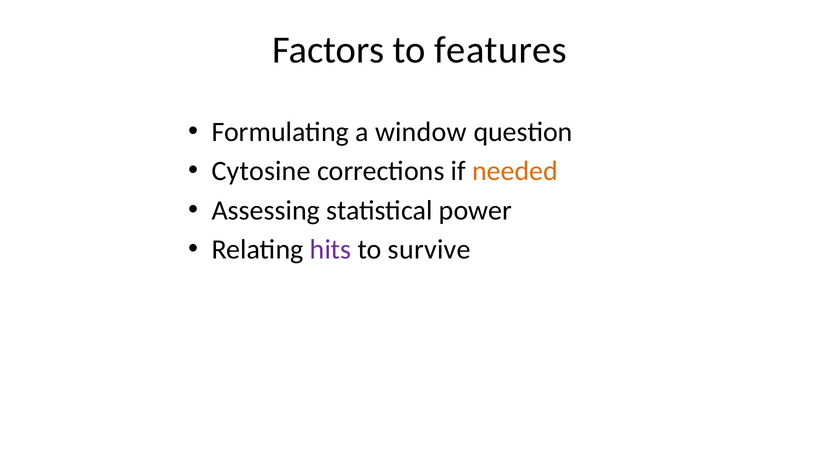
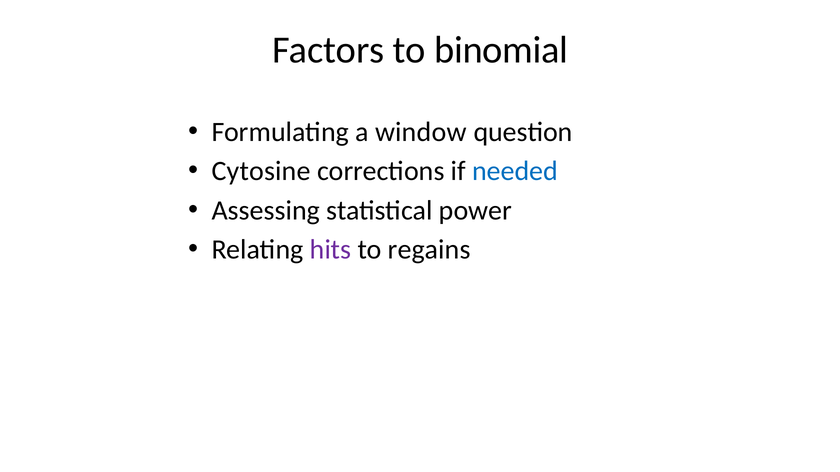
features: features -> binomial
needed colour: orange -> blue
survive: survive -> regains
